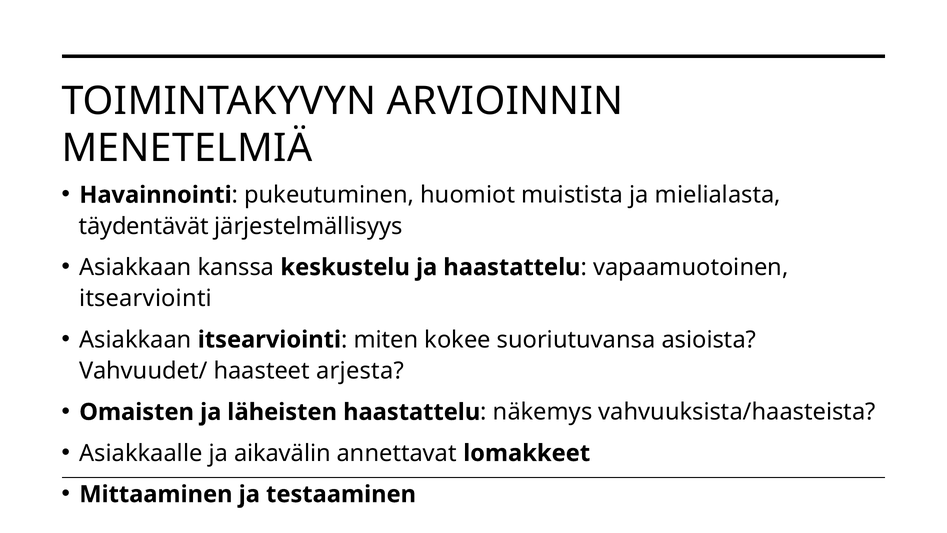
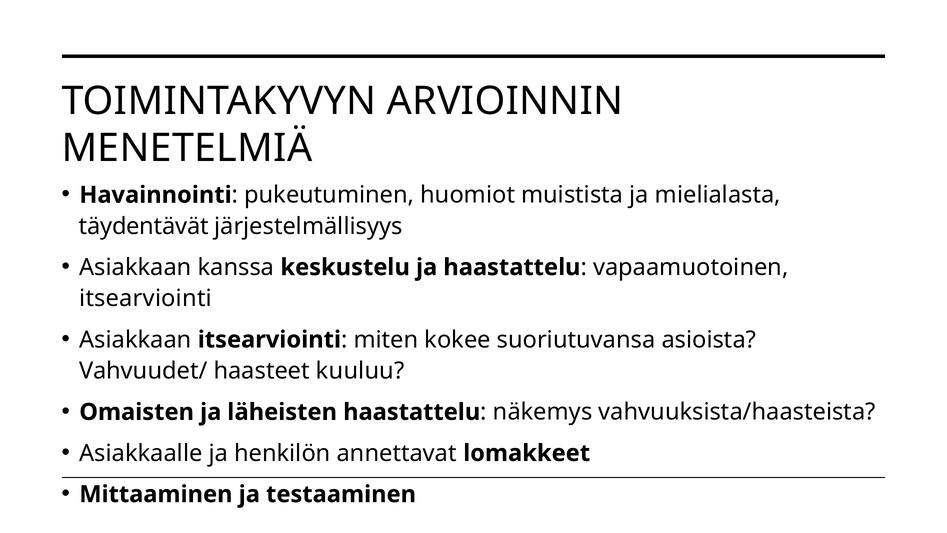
arjesta: arjesta -> kuuluu
aikavälin: aikavälin -> henkilön
